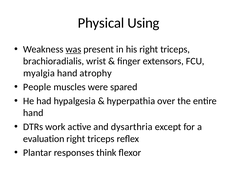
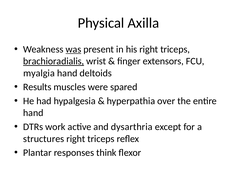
Using: Using -> Axilla
brachioradialis underline: none -> present
atrophy: atrophy -> deltoids
People: People -> Results
evaluation: evaluation -> structures
